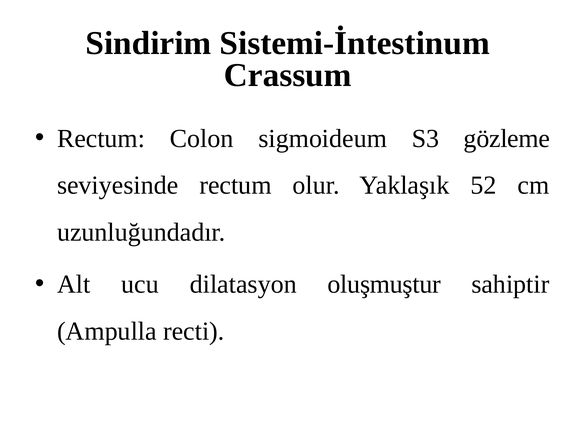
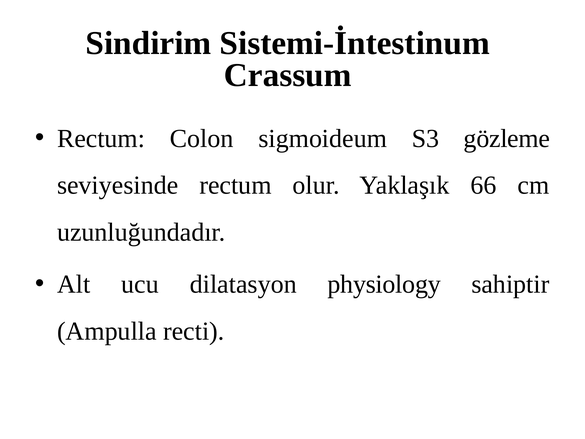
52: 52 -> 66
oluşmuştur: oluşmuştur -> physiology
